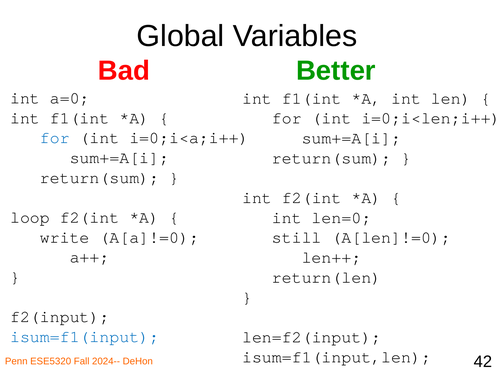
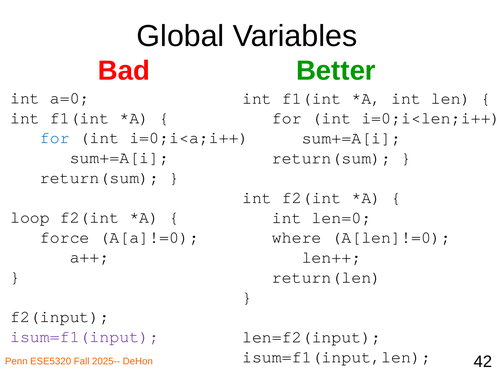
write: write -> force
still: still -> where
isum=f1(input colour: blue -> purple
2024--: 2024-- -> 2025--
